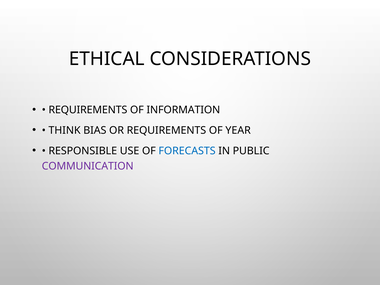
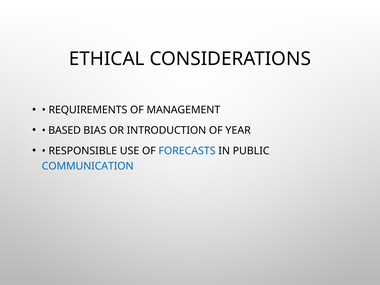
INFORMATION: INFORMATION -> MANAGEMENT
THINK: THINK -> BASED
OR REQUIREMENTS: REQUIREMENTS -> INTRODUCTION
COMMUNICATION colour: purple -> blue
